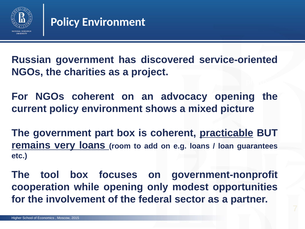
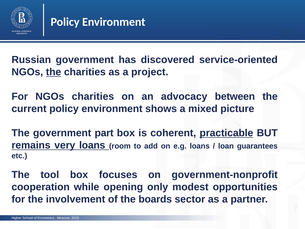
the at (54, 72) underline: none -> present
NGOs coherent: coherent -> charities
advocacy opening: opening -> between
federal: federal -> boards
